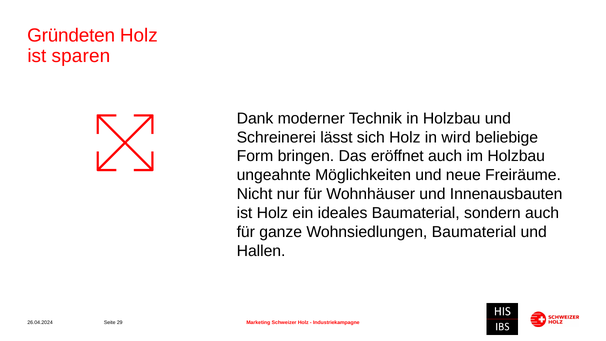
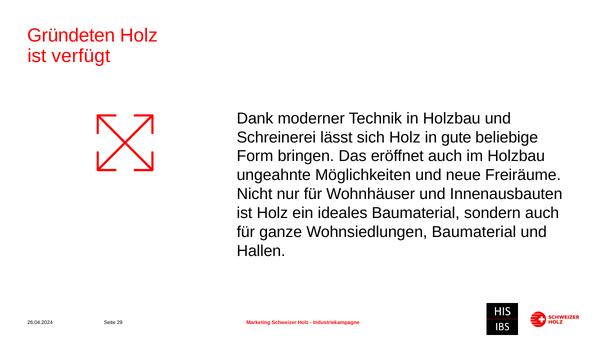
sparen: sparen -> verfügt
wird: wird -> gute
